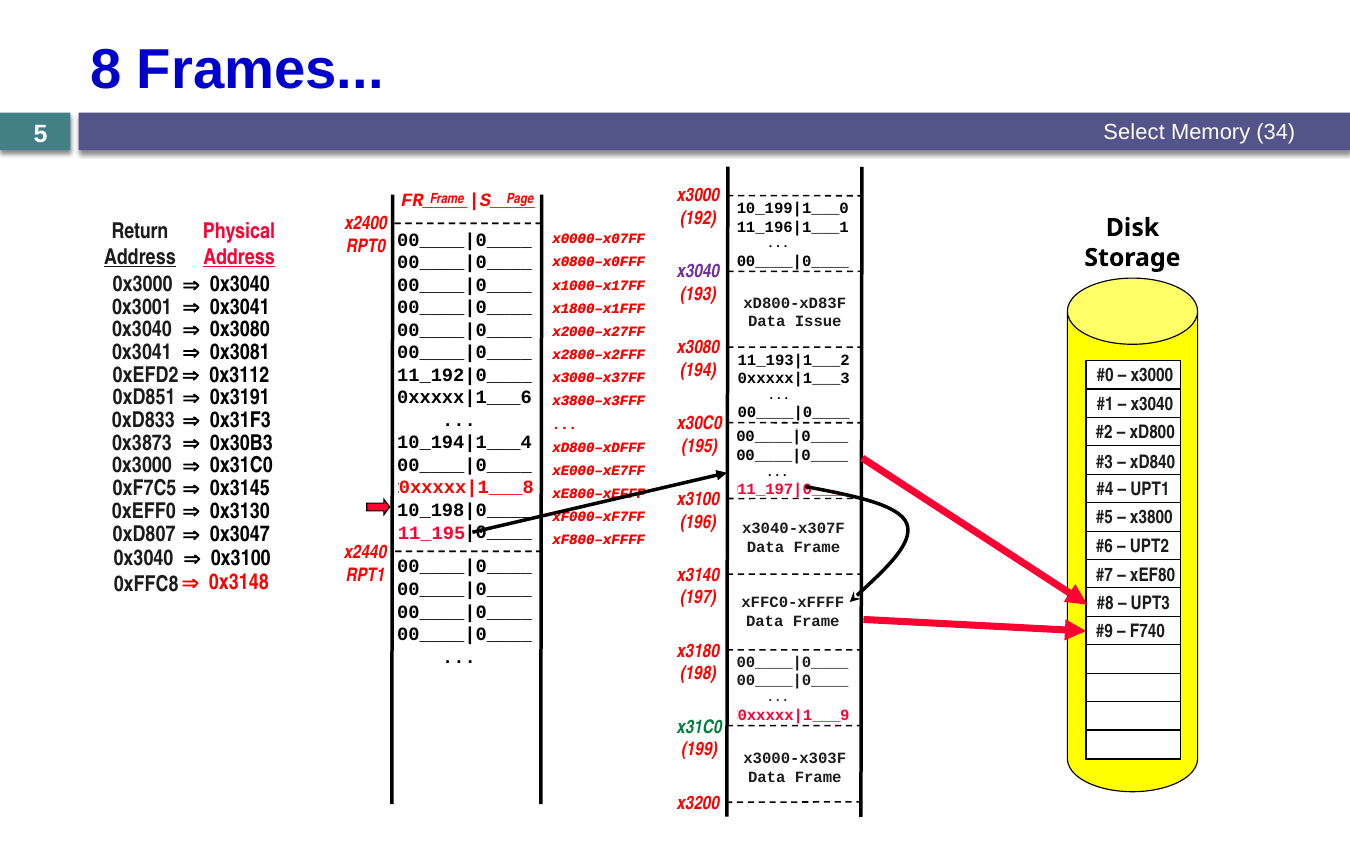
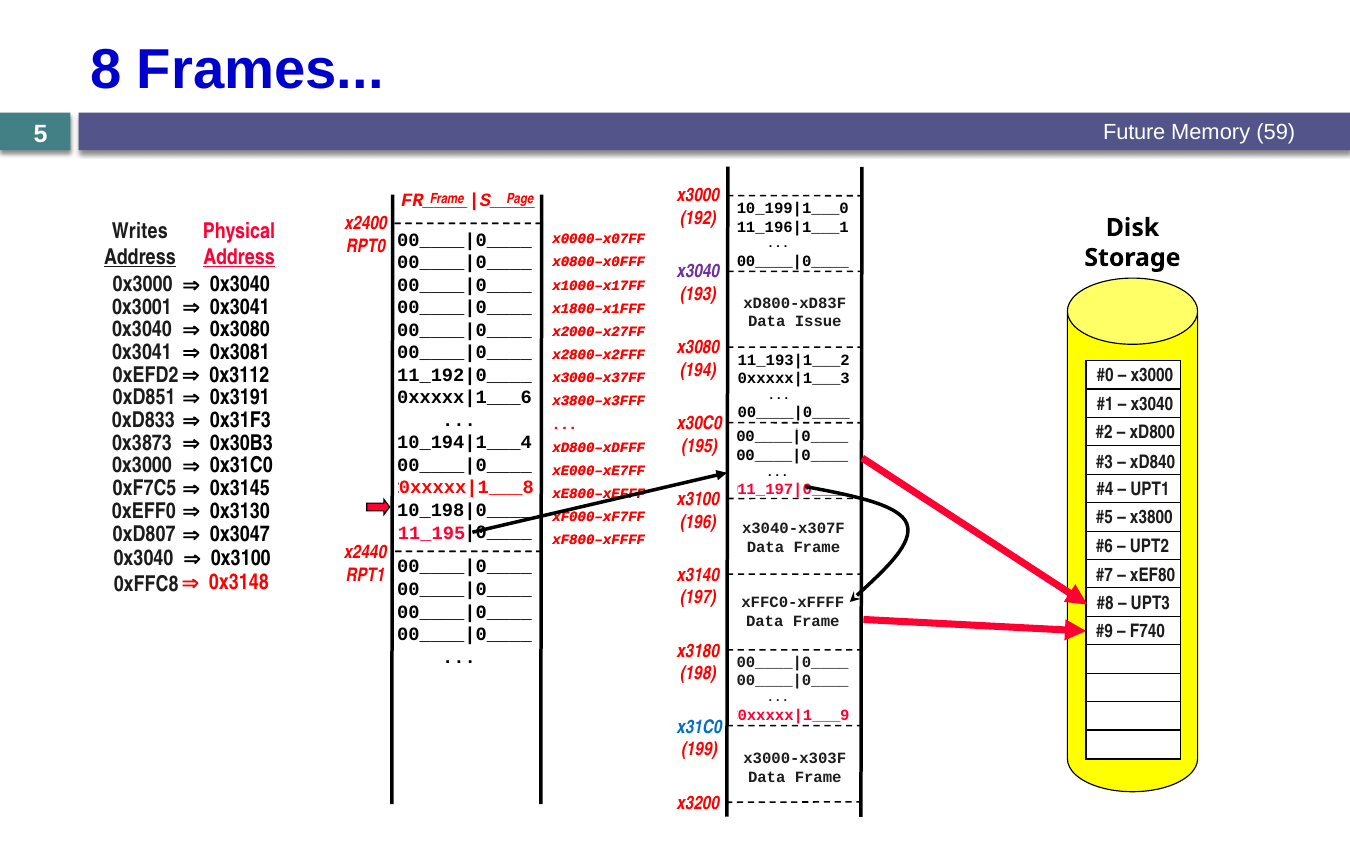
Select: Select -> Future
34: 34 -> 59
Return: Return -> Writes
x31C0 colour: green -> blue
